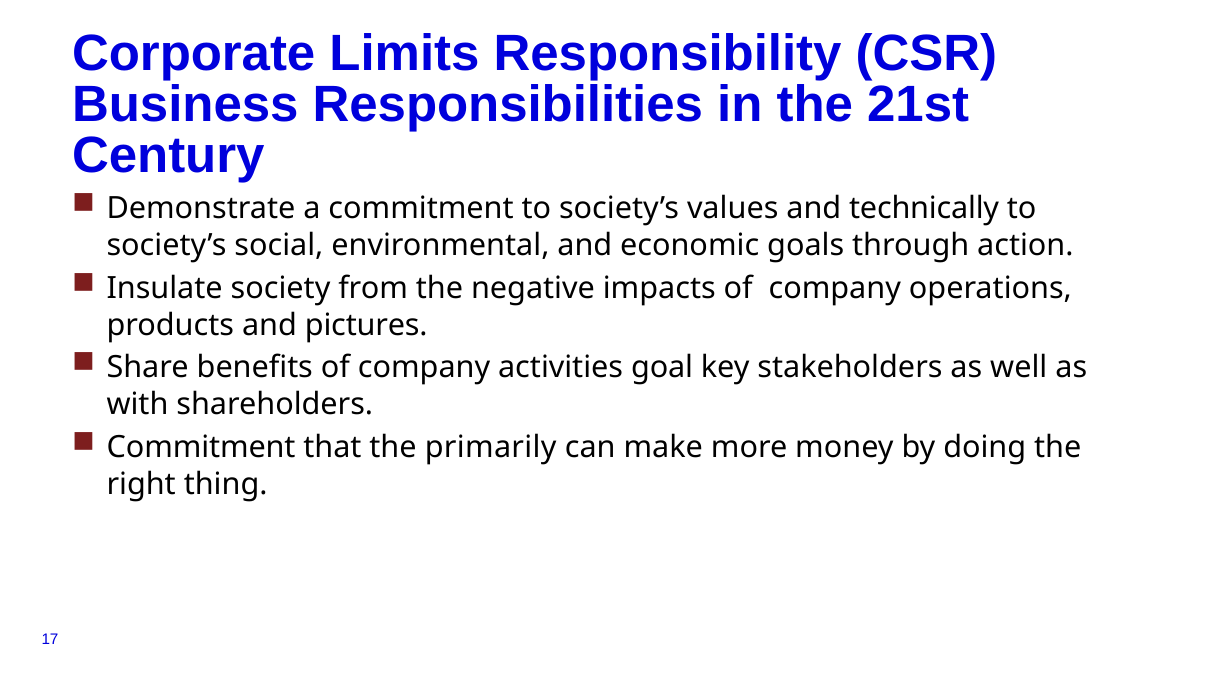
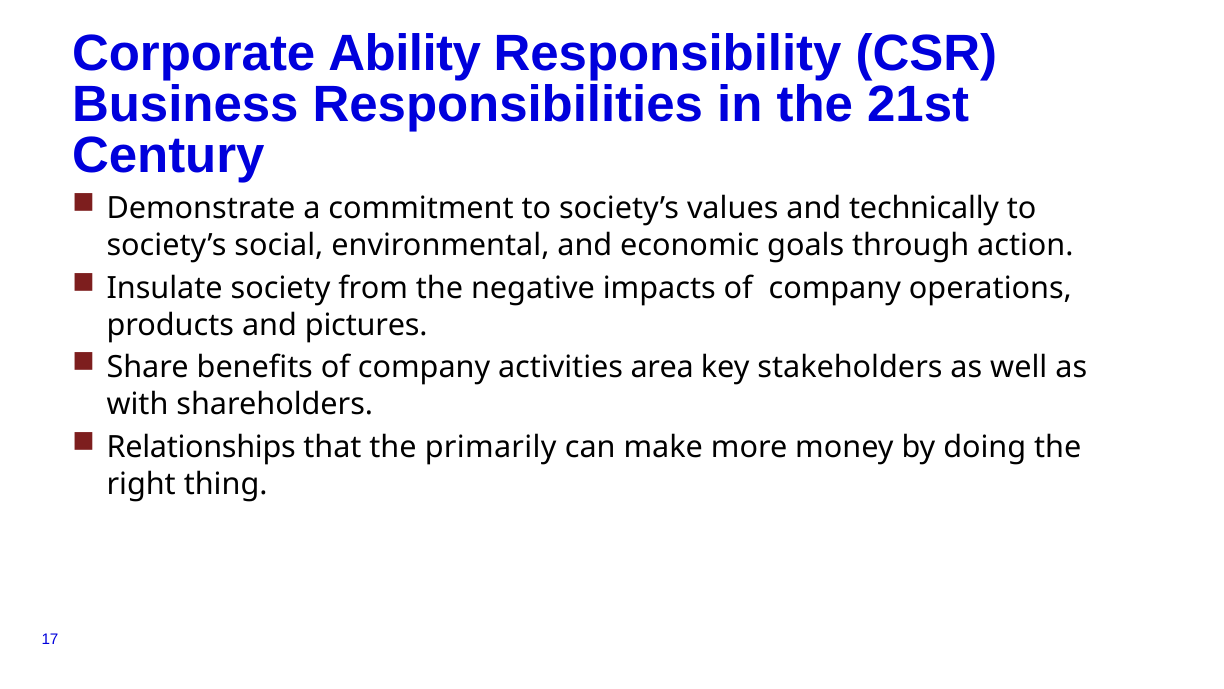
Limits: Limits -> Ability
goal: goal -> area
Commitment at (201, 447): Commitment -> Relationships
